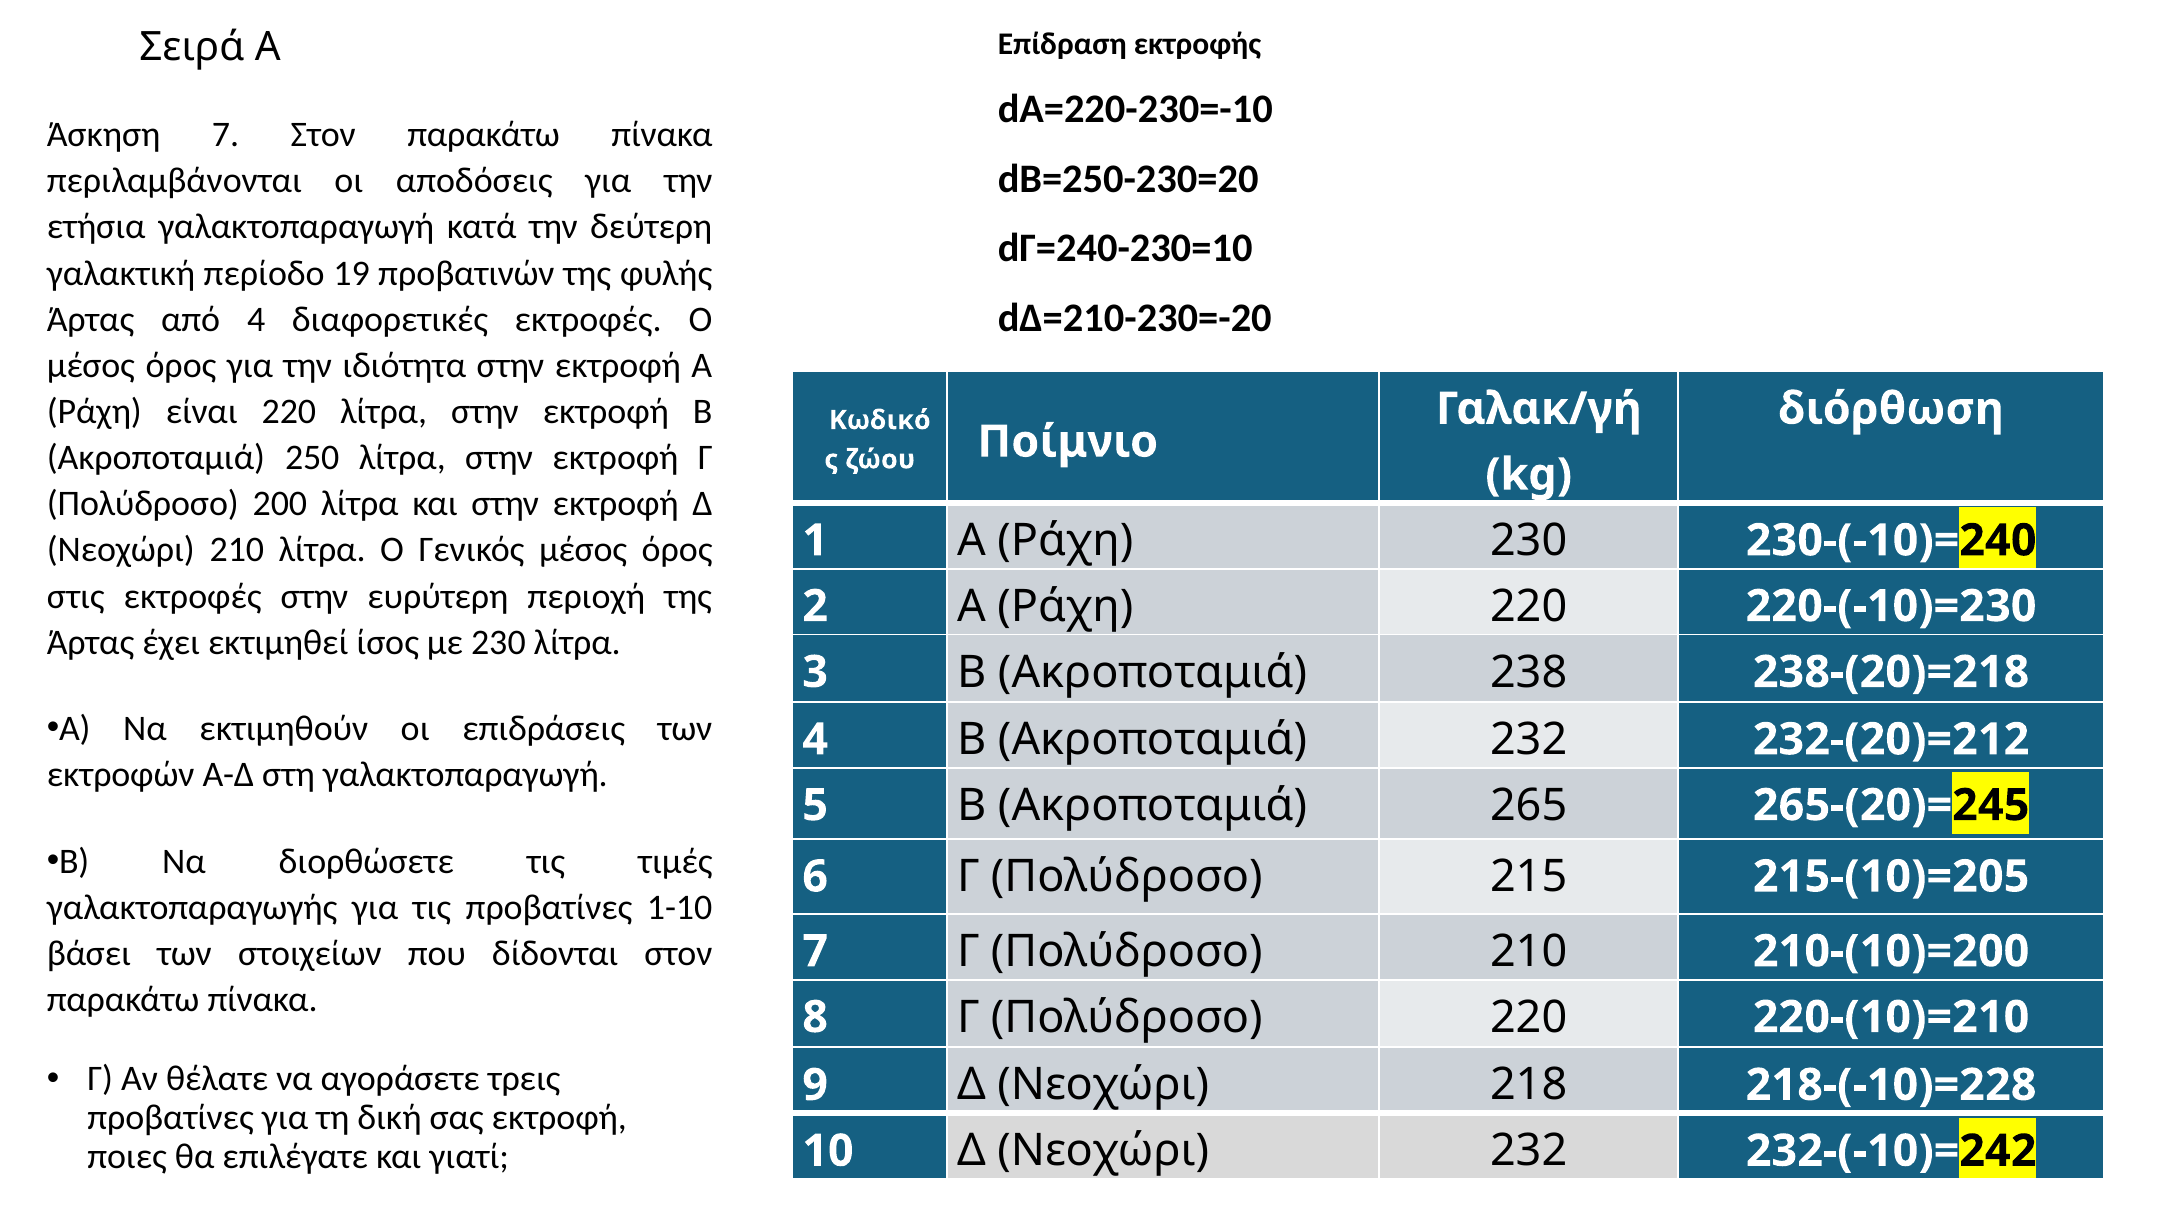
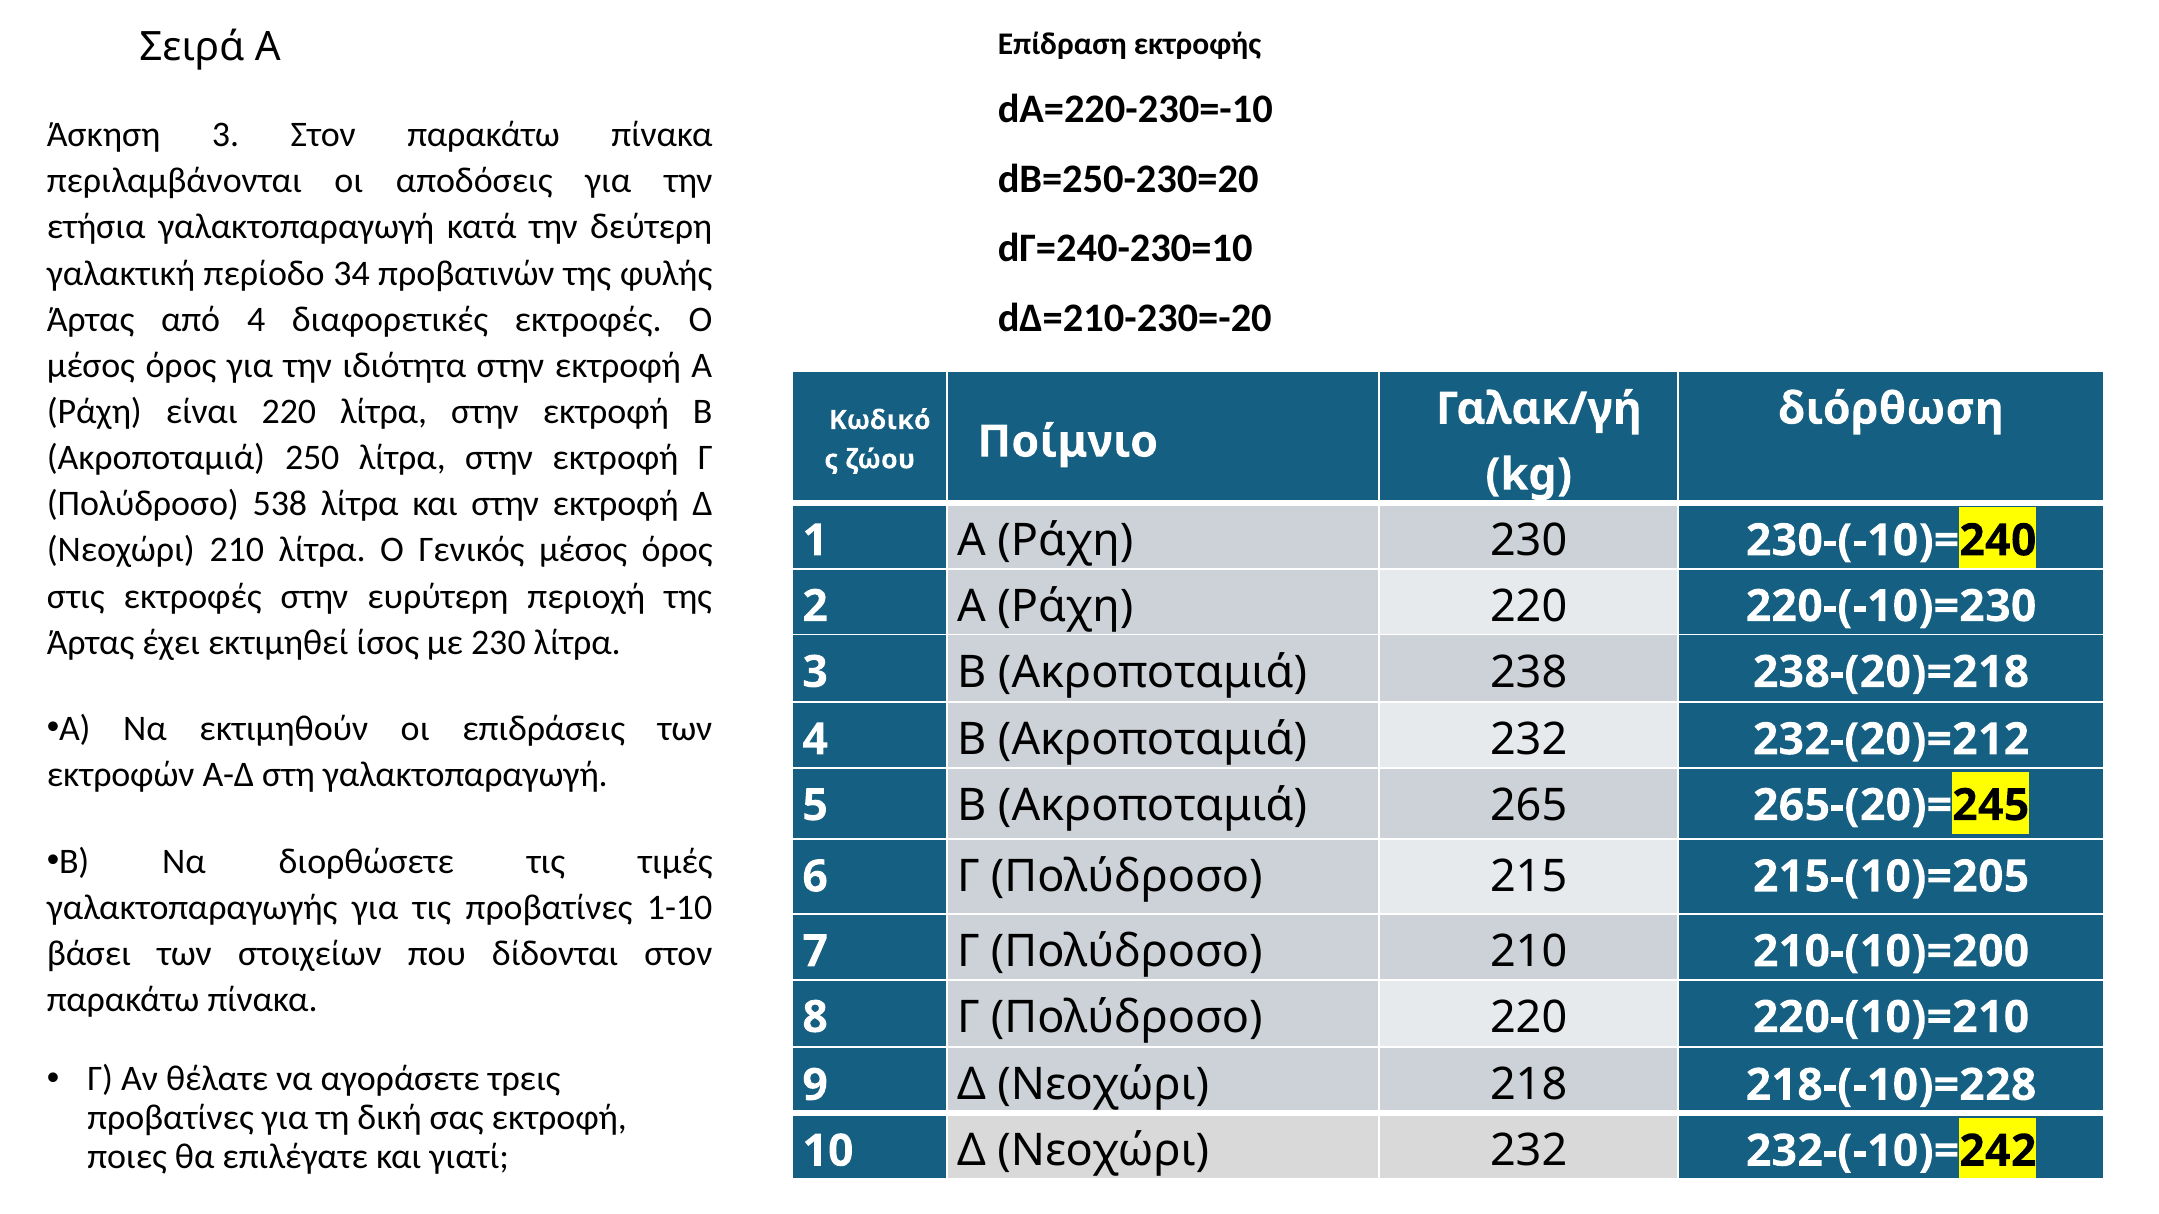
Άσκηση 7: 7 -> 3
19: 19 -> 34
200: 200 -> 538
